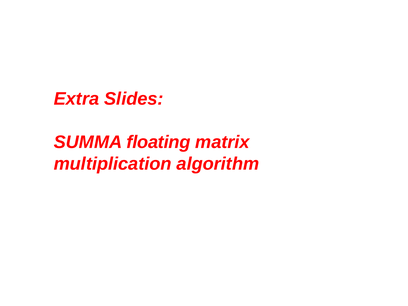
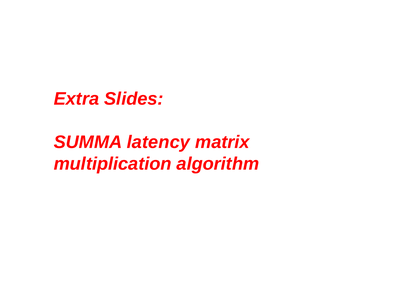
floating: floating -> latency
